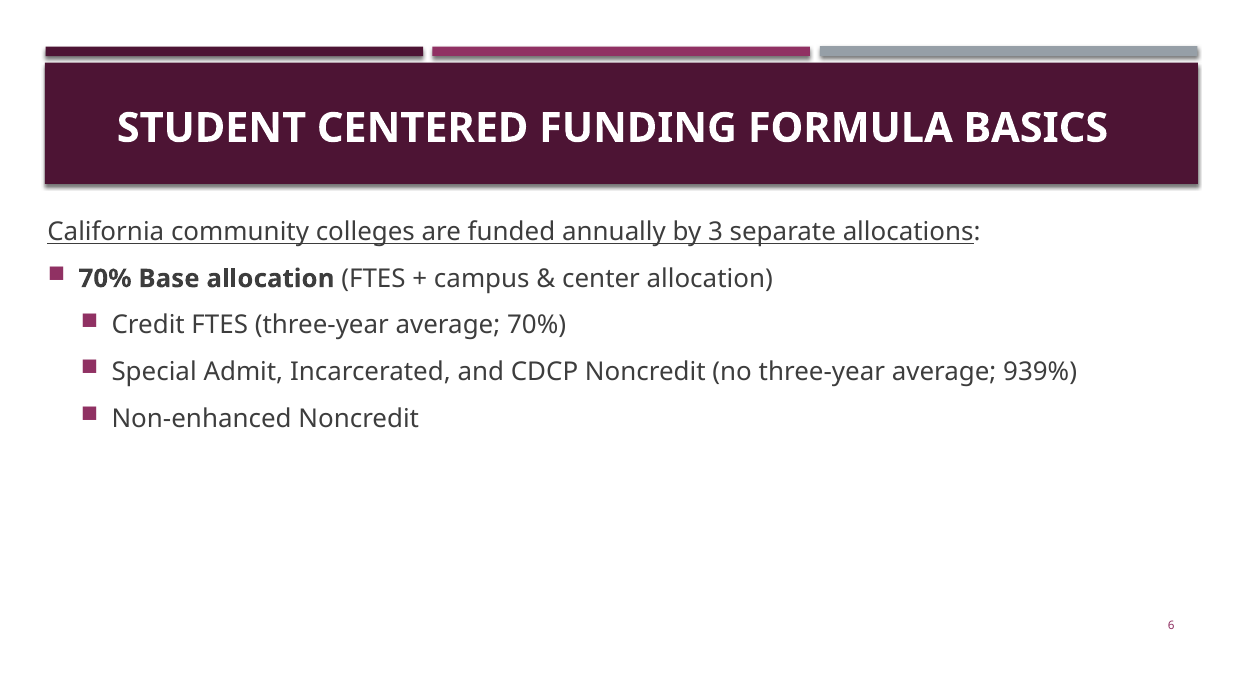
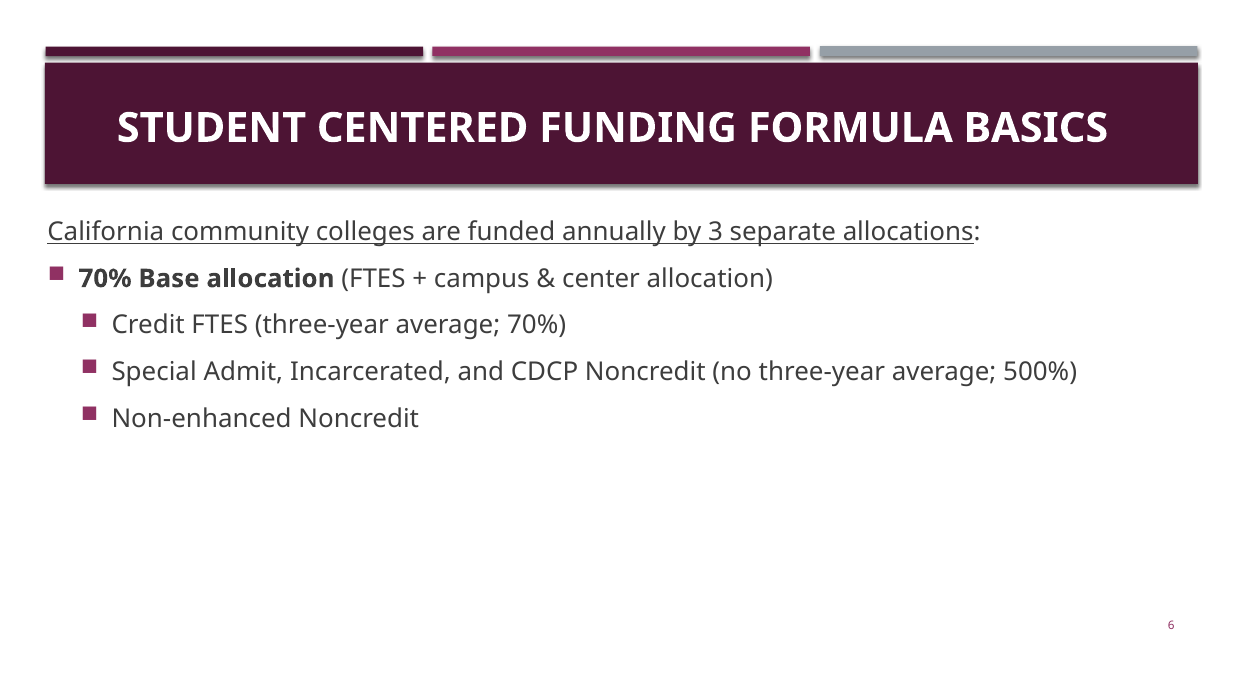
939%: 939% -> 500%
